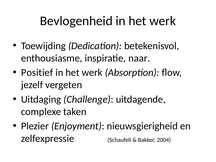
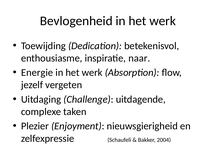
Positief: Positief -> Energie
